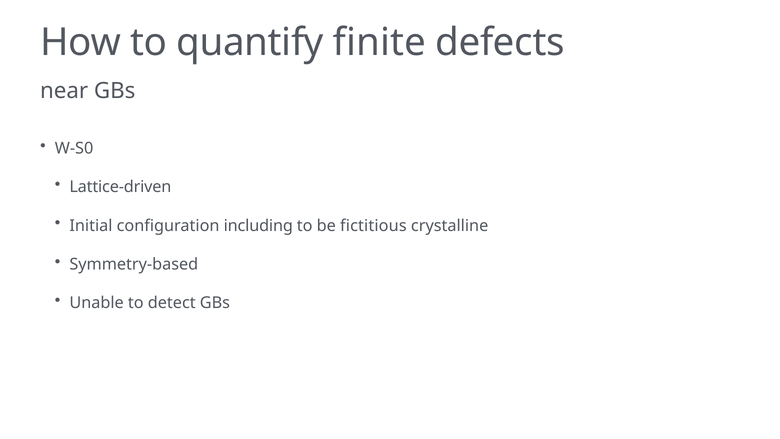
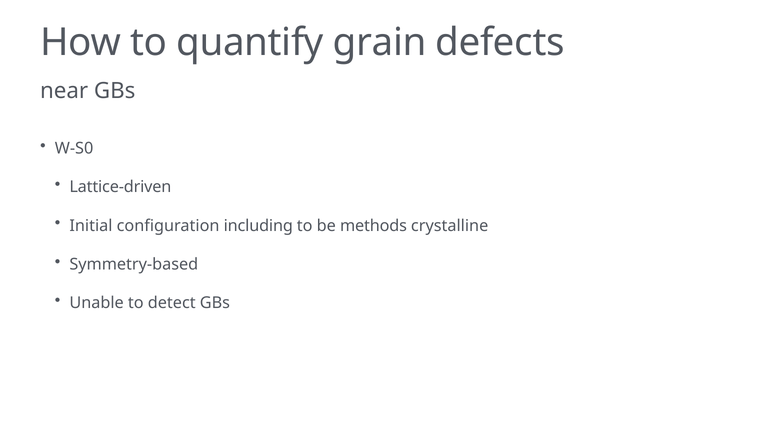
finite: finite -> grain
fictitious: fictitious -> methods
